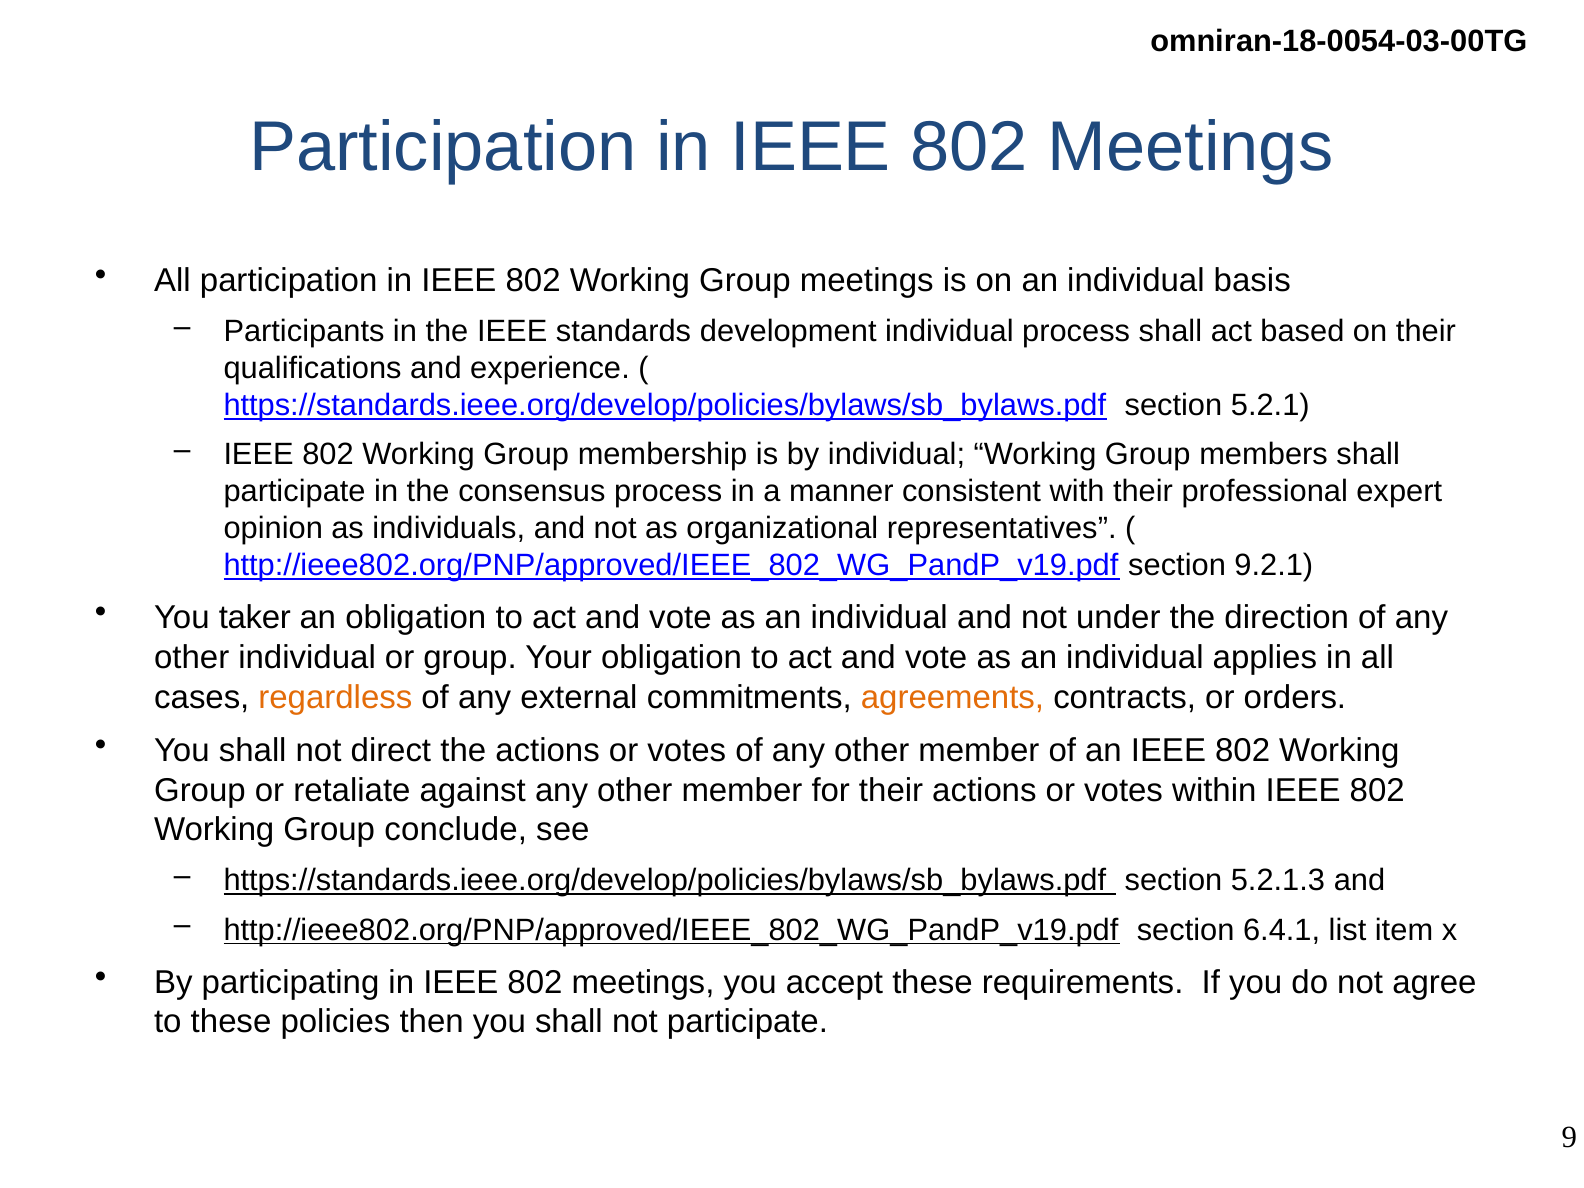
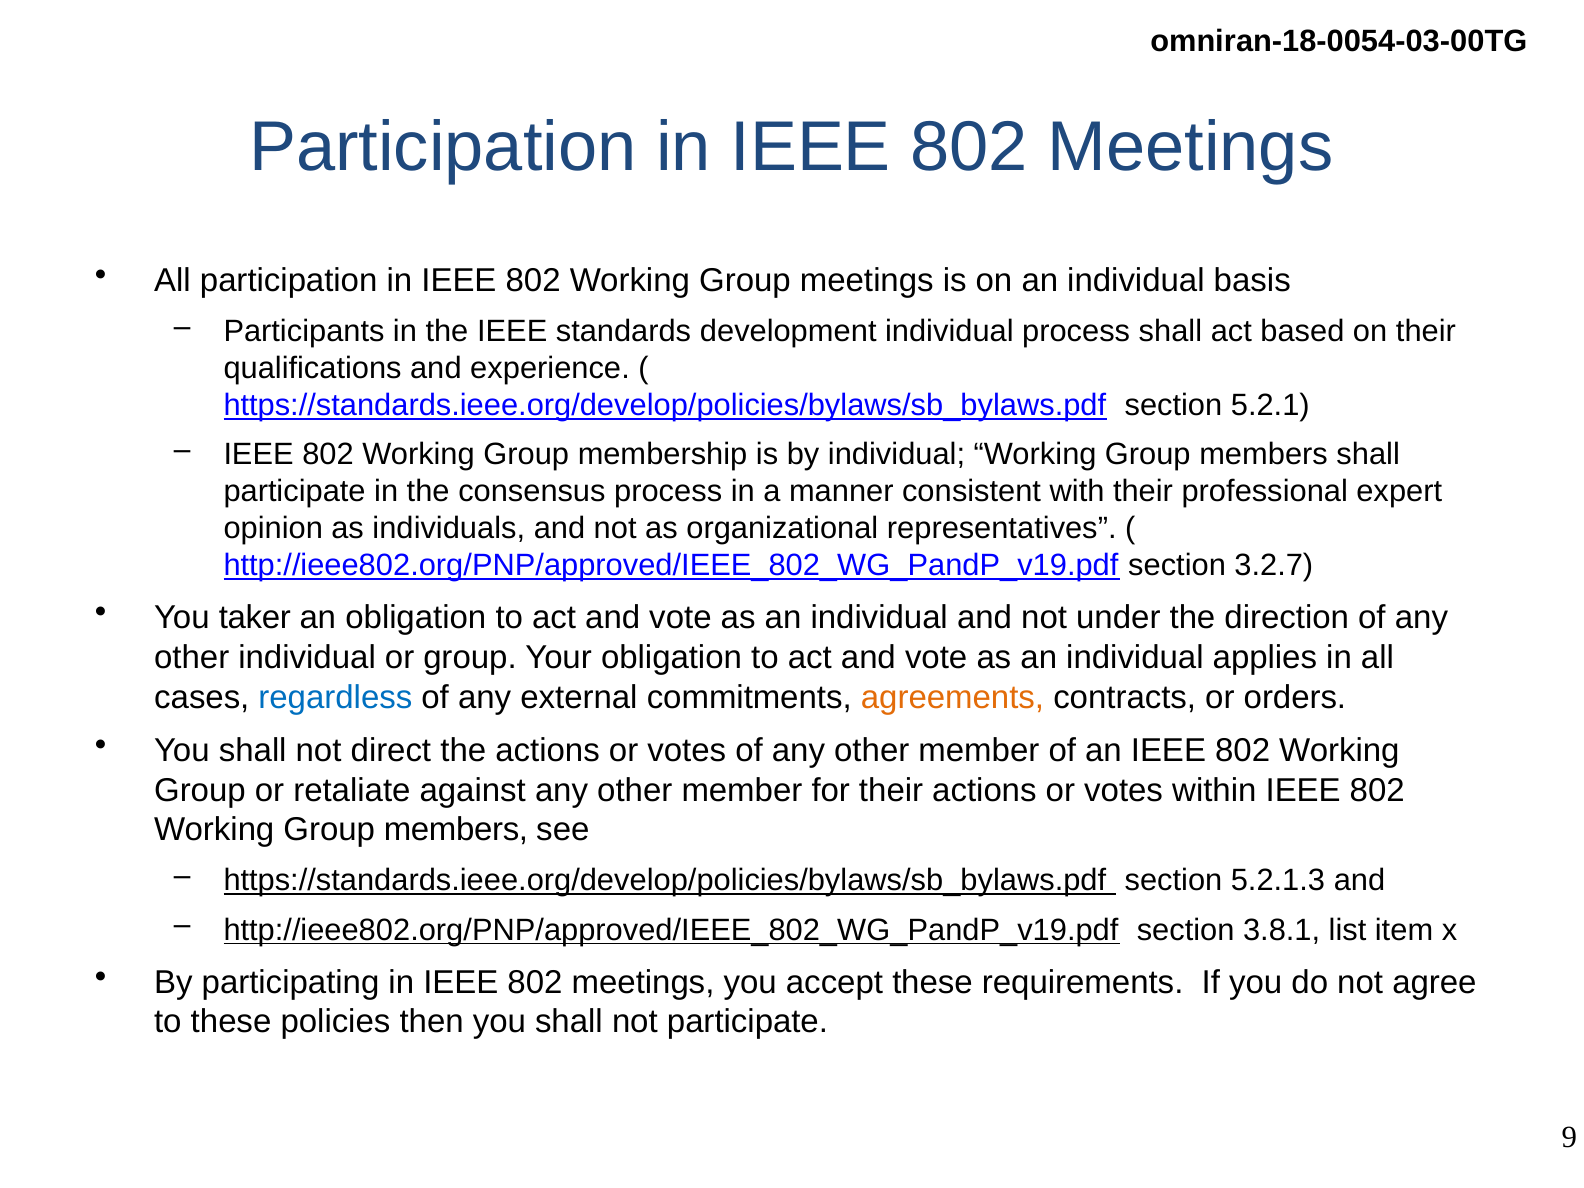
9.2.1: 9.2.1 -> 3.2.7
regardless colour: orange -> blue
conclude at (456, 830): conclude -> members
6.4.1: 6.4.1 -> 3.8.1
